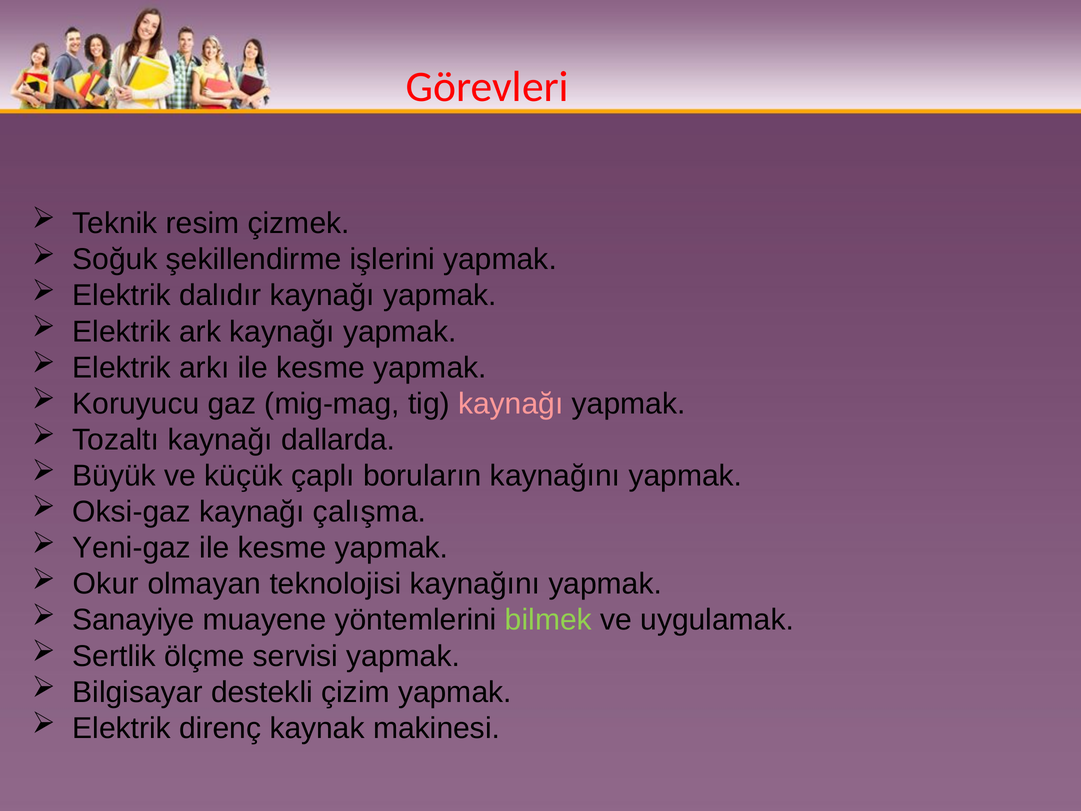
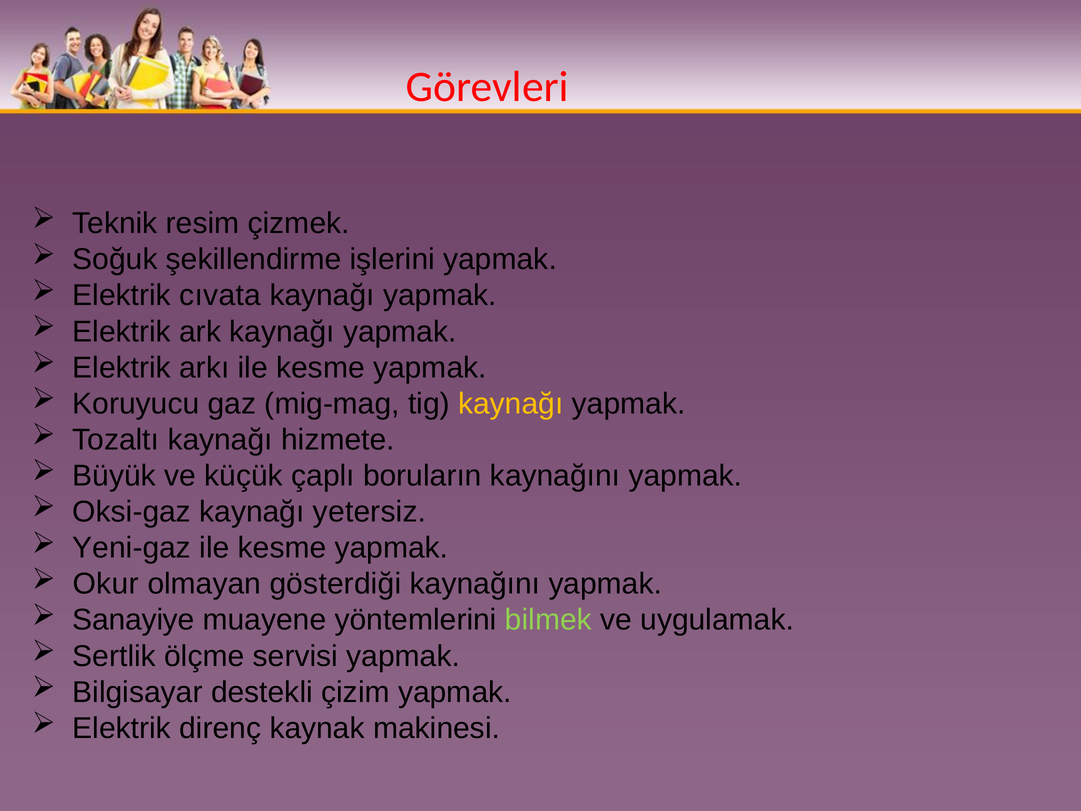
dalıdır: dalıdır -> cıvata
kaynağı at (511, 404) colour: pink -> yellow
dallarda: dallarda -> hizmete
çalışma: çalışma -> yetersiz
teknolojisi: teknolojisi -> gösterdiği
